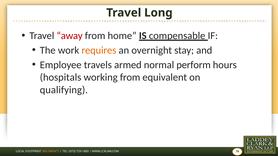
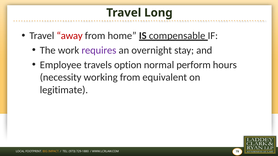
requires colour: orange -> purple
armed: armed -> option
hospitals: hospitals -> necessity
qualifying: qualifying -> legitimate
